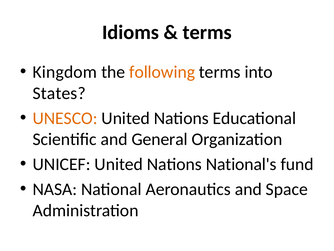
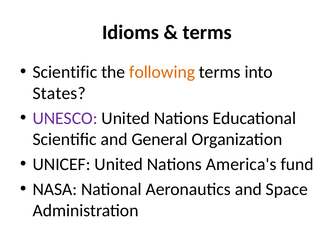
Kingdom at (65, 72): Kingdom -> Scientific
UNESCO colour: orange -> purple
National's: National's -> America's
